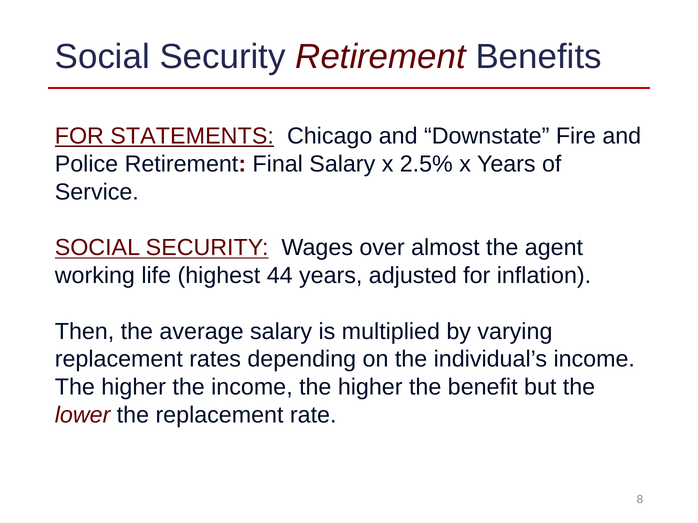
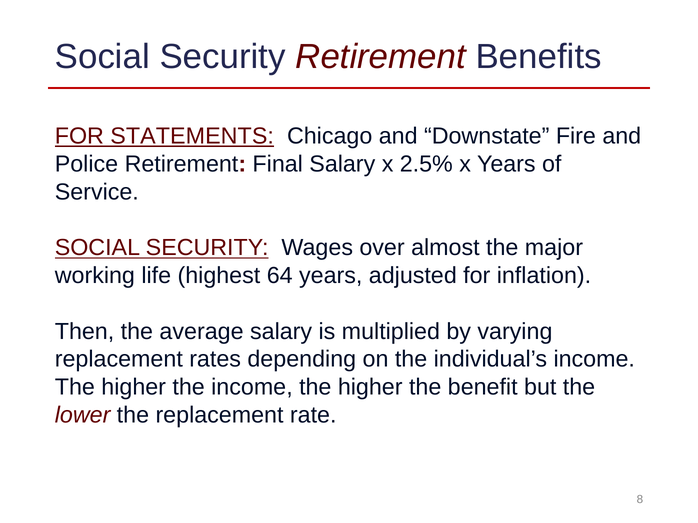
agent: agent -> major
44: 44 -> 64
